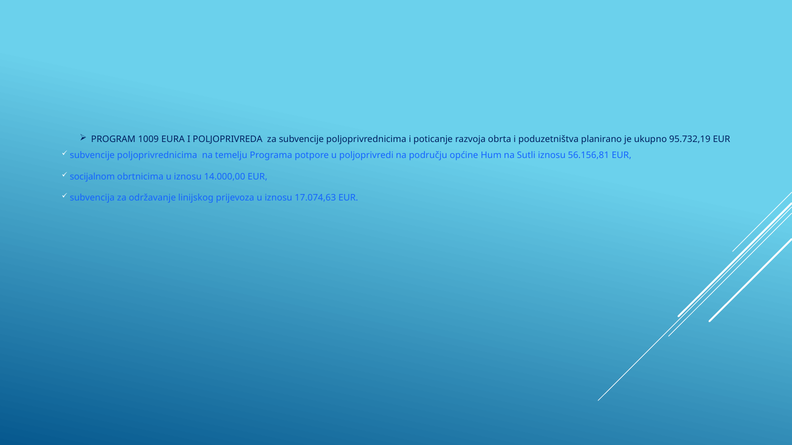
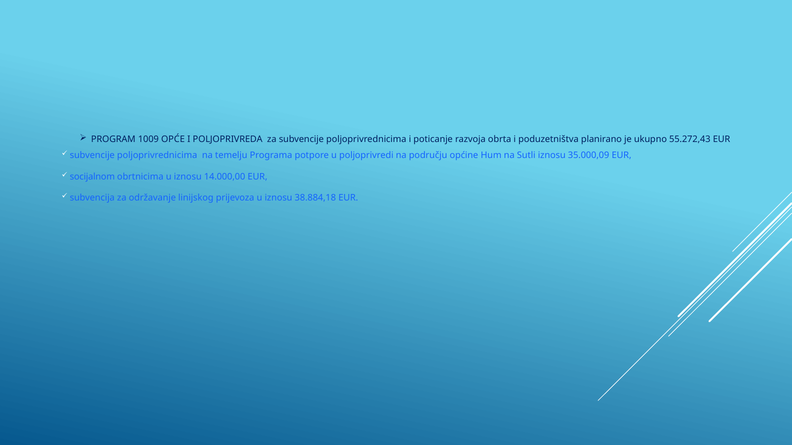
EURA: EURA -> OPĆE
95.732,19: 95.732,19 -> 55.272,43
56.156,81: 56.156,81 -> 35.000,09
17.074,63: 17.074,63 -> 38.884,18
